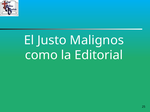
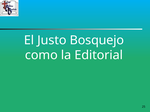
Malignos: Malignos -> Bosquejo
